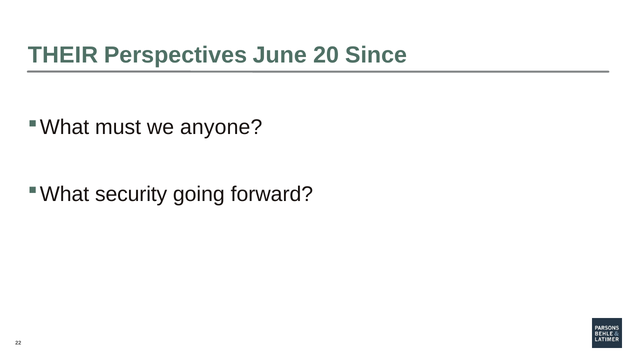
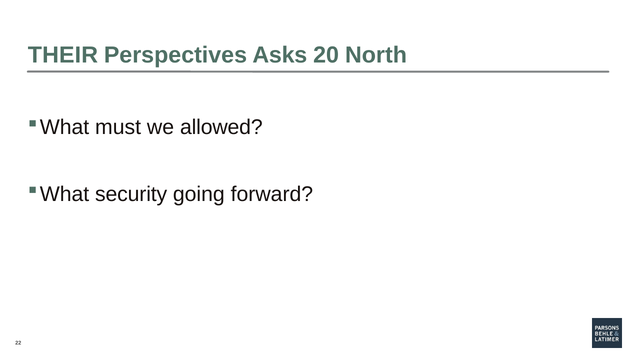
June: June -> Asks
Since: Since -> North
anyone: anyone -> allowed
